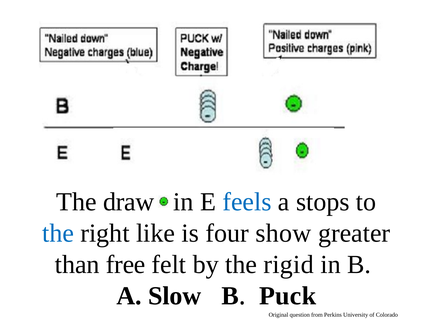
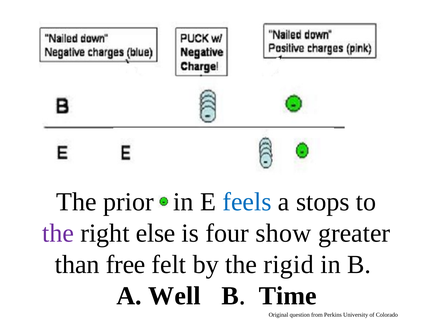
draw: draw -> prior
the at (58, 233) colour: blue -> purple
like: like -> else
Slow: Slow -> Well
Puck: Puck -> Time
